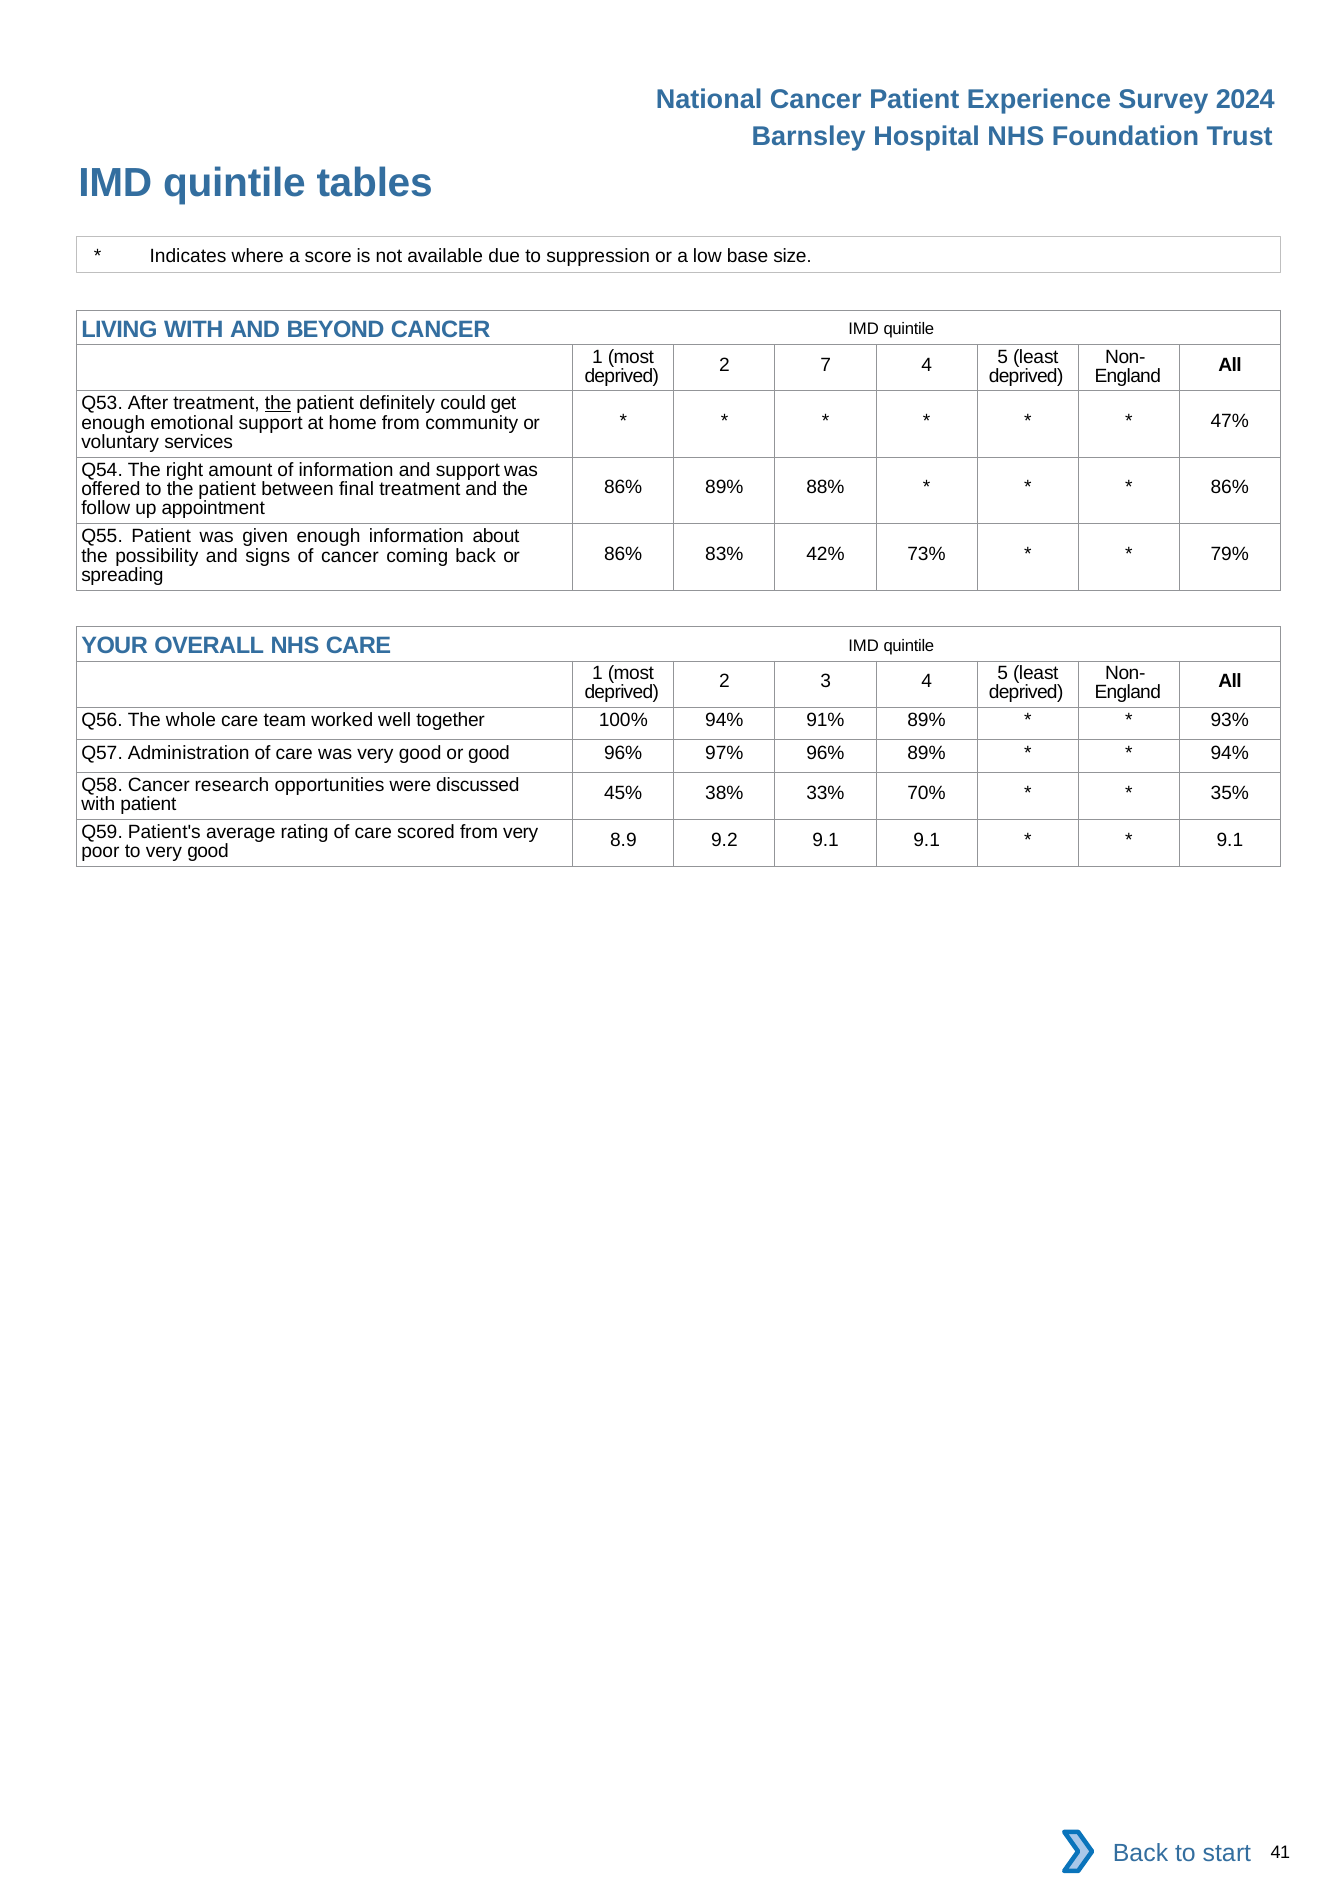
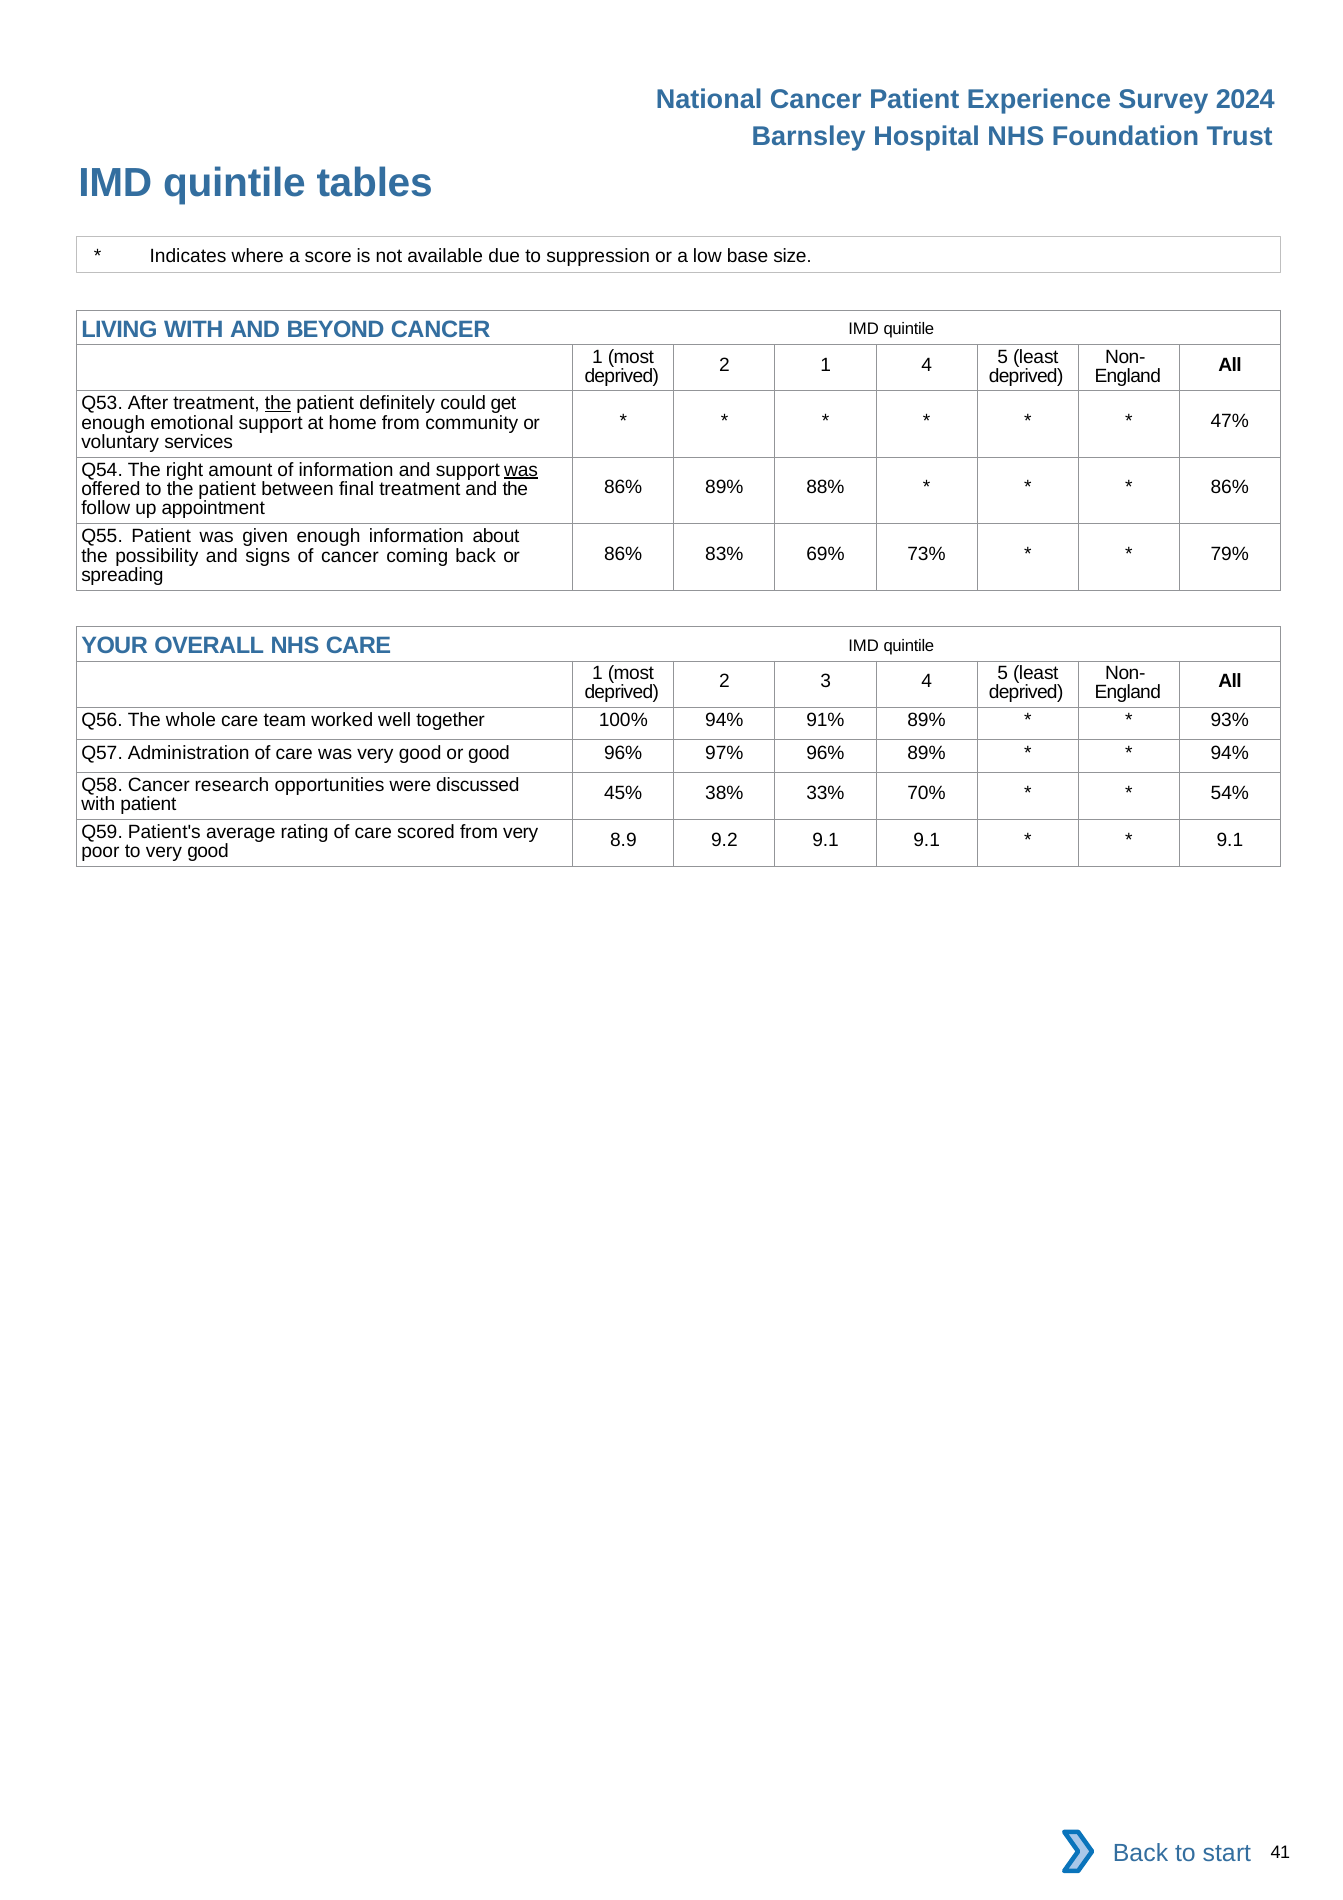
2 7: 7 -> 1
was at (521, 470) underline: none -> present
42%: 42% -> 69%
35%: 35% -> 54%
